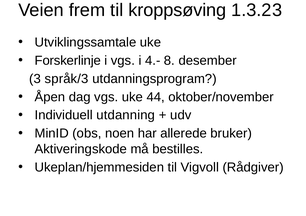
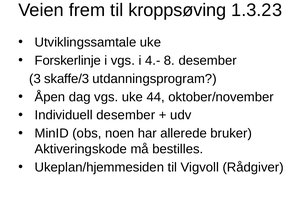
språk/3: språk/3 -> skaffe/3
Individuell utdanning: utdanning -> desember
